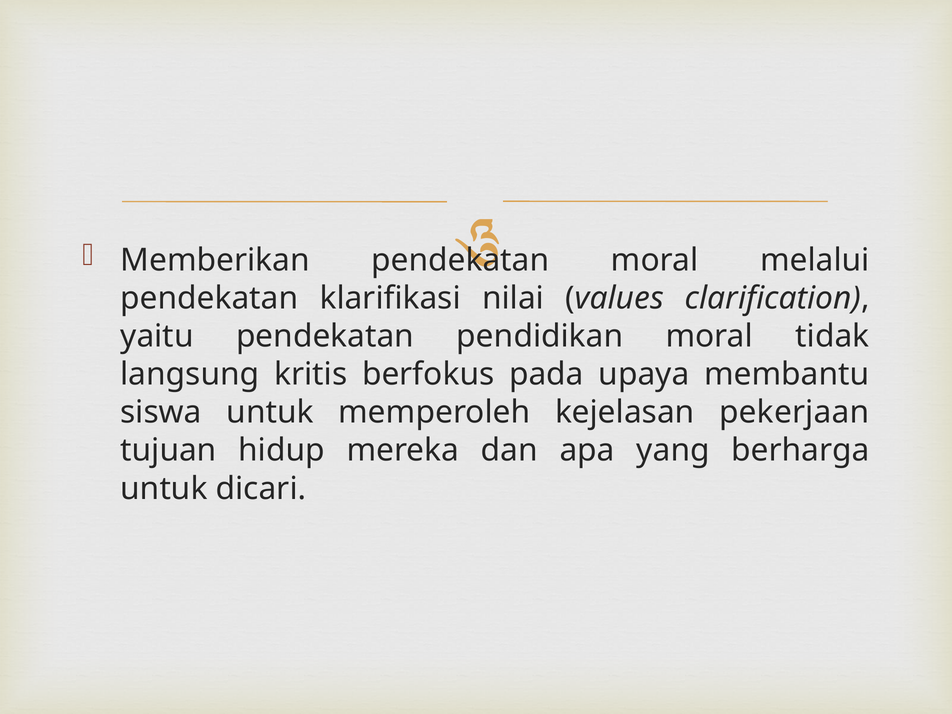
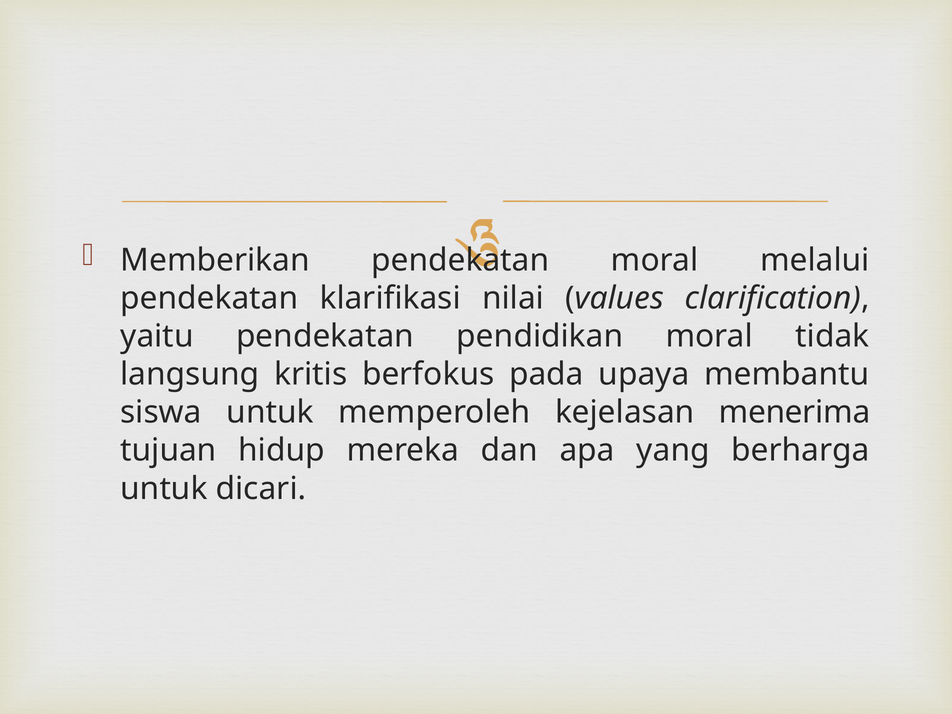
pekerjaan: pekerjaan -> menerima
